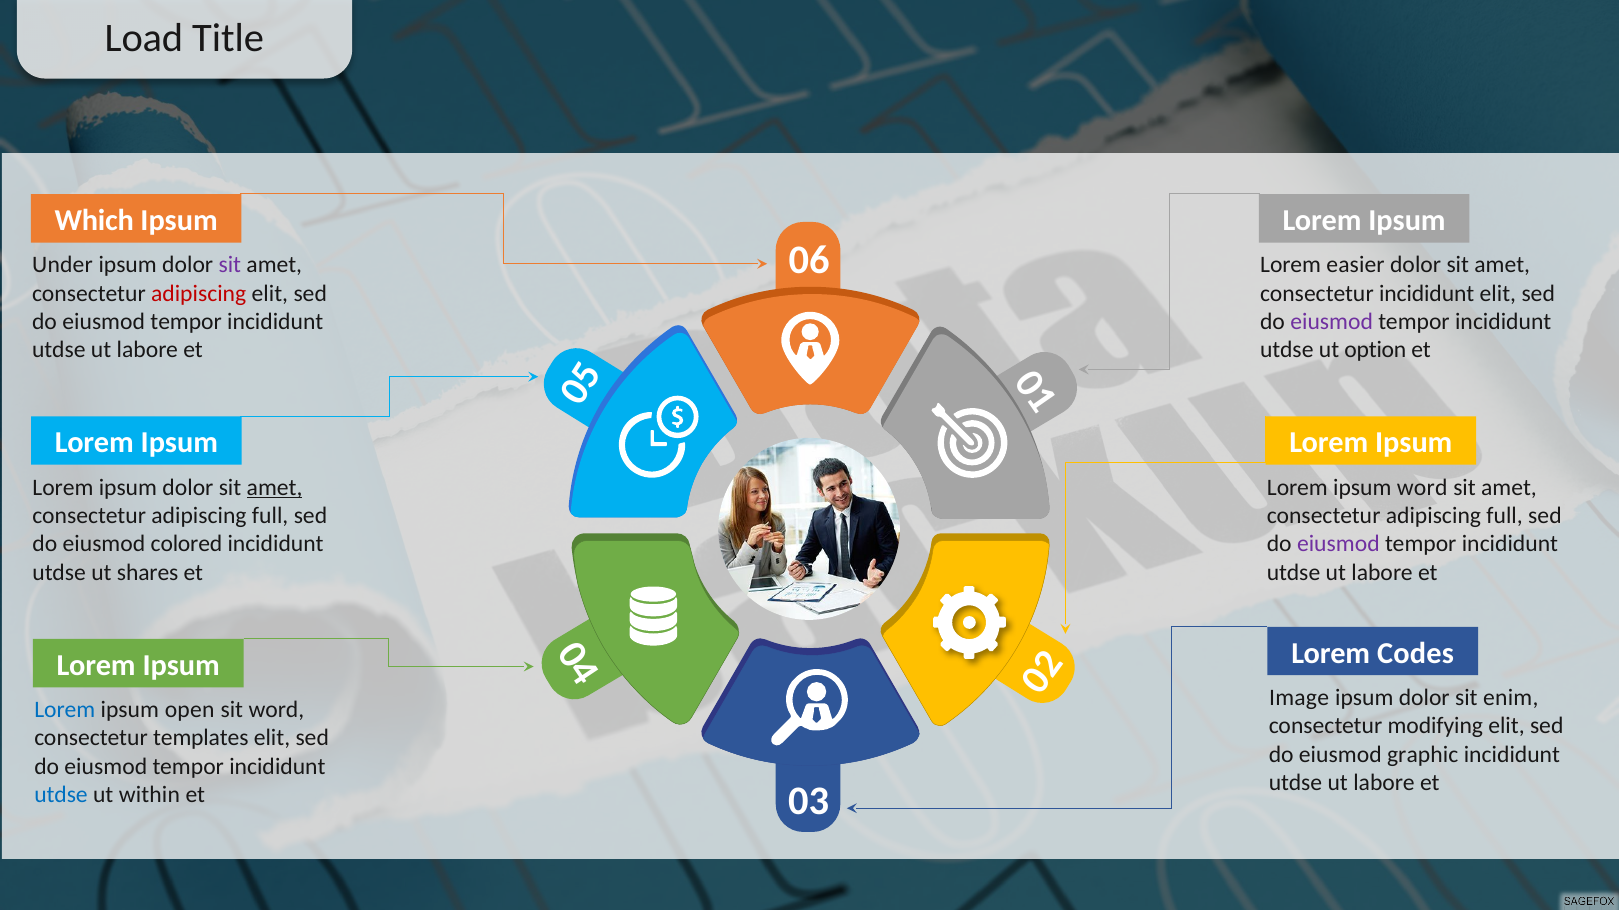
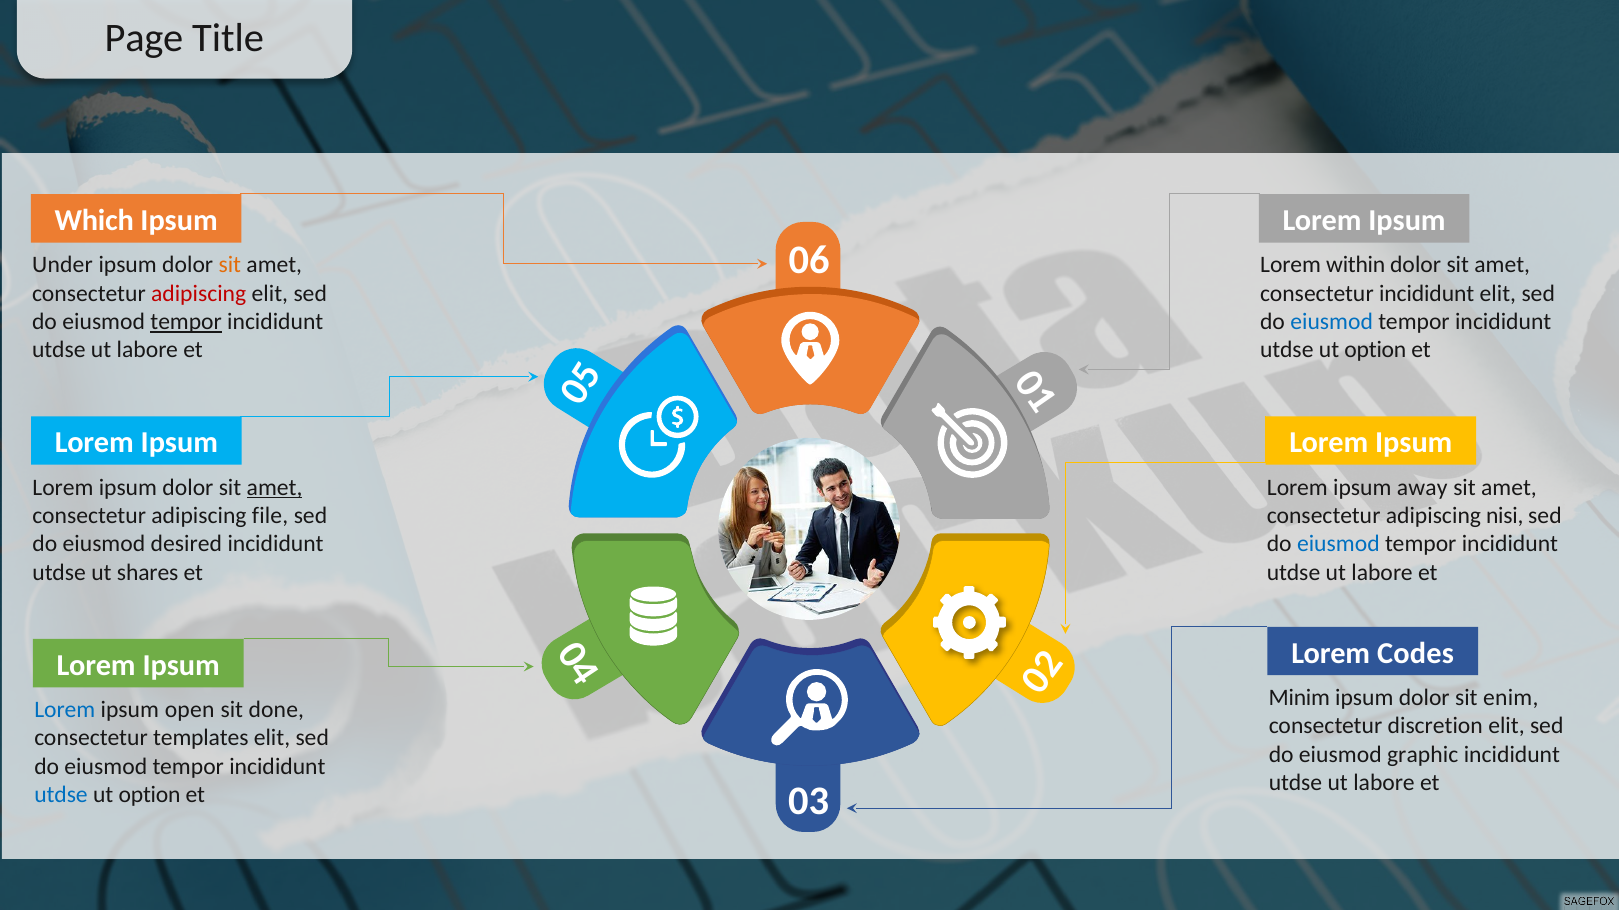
Load: Load -> Page
sit at (230, 265) colour: purple -> orange
easier: easier -> within
tempor at (186, 322) underline: none -> present
eiusmod at (1332, 322) colour: purple -> blue
ipsum word: word -> away
full at (270, 516): full -> file
full at (1505, 516): full -> nisi
colored: colored -> desired
eiusmod at (1338, 544) colour: purple -> blue
Image: Image -> Minim
sit word: word -> done
modifying: modifying -> discretion
within at (149, 795): within -> option
